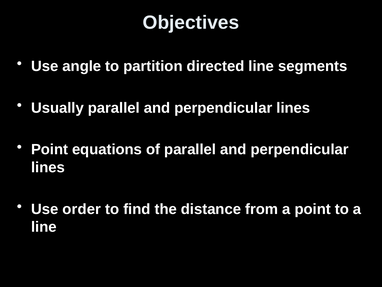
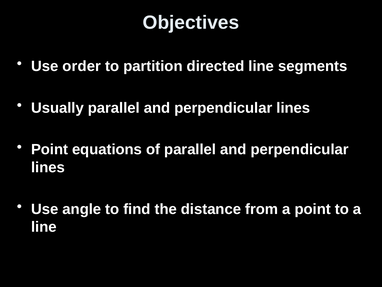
angle: angle -> order
order: order -> angle
